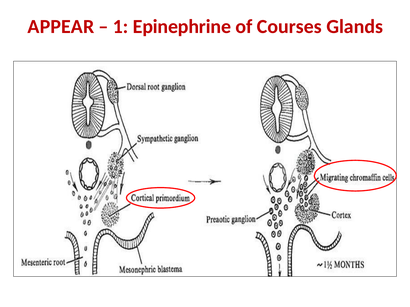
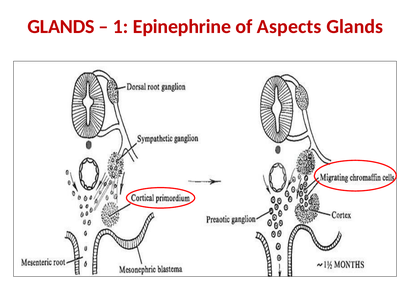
APPEAR at (61, 27): APPEAR -> GLANDS
Courses: Courses -> Aspects
